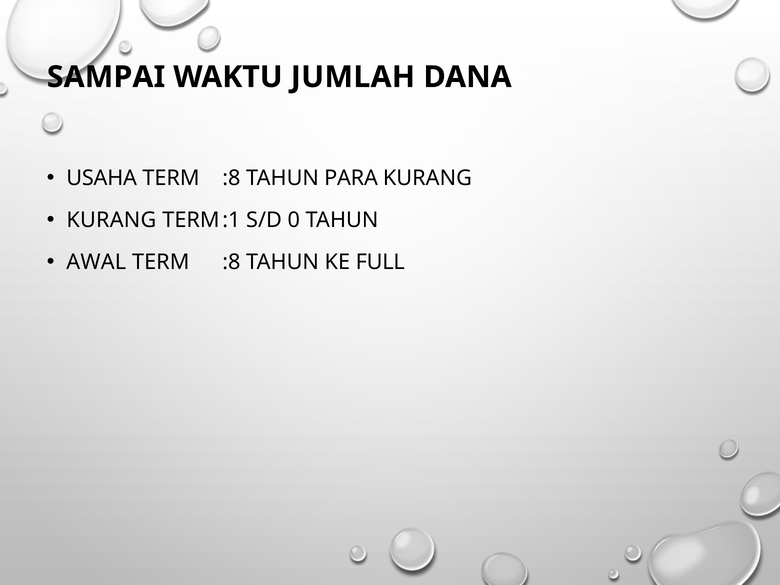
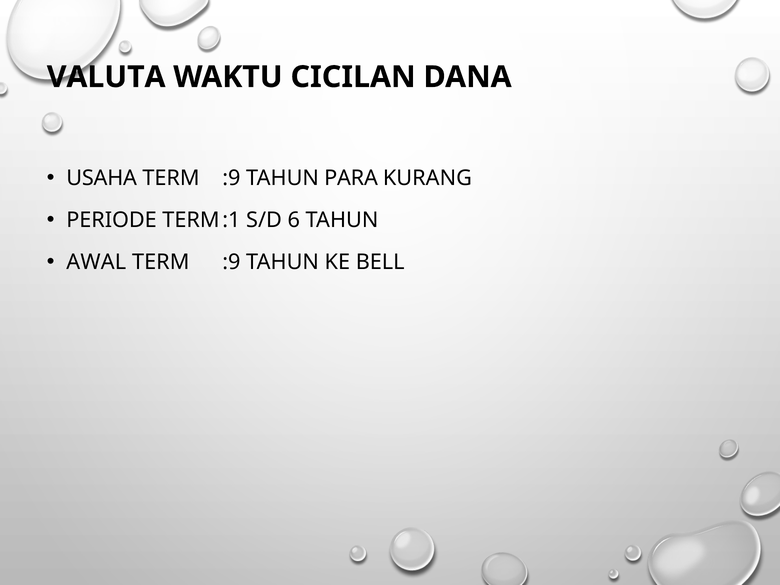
SAMPAI: SAMPAI -> VALUTA
JUMLAH: JUMLAH -> CICILAN
:8 at (231, 178): :8 -> :9
KURANG at (111, 220): KURANG -> PERIODE
0: 0 -> 6
:8 at (231, 262): :8 -> :9
FULL: FULL -> BELL
